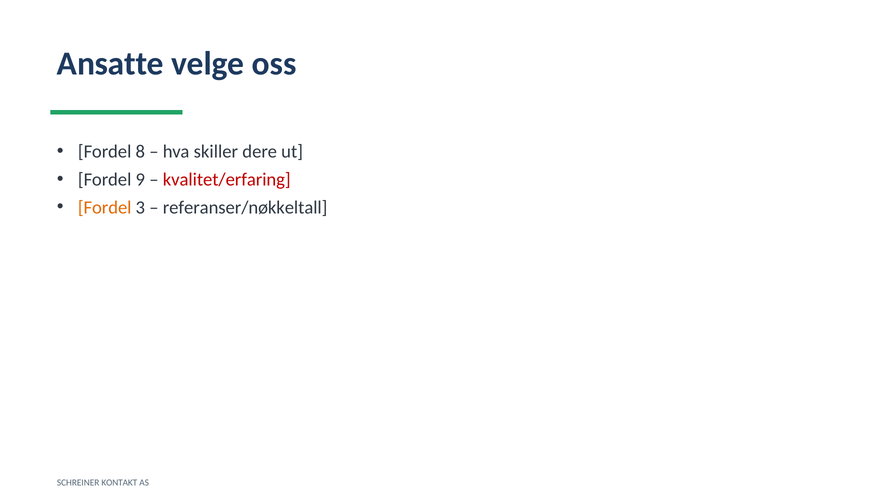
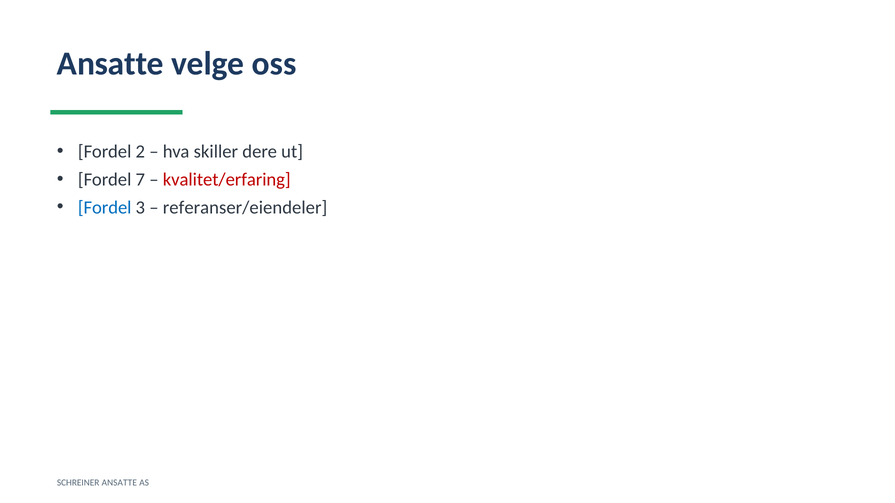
8: 8 -> 2
9: 9 -> 7
Fordel at (105, 208) colour: orange -> blue
referanser/nøkkeltall: referanser/nøkkeltall -> referanser/eiendeler
SCHREINER KONTAKT: KONTAKT -> ANSATTE
